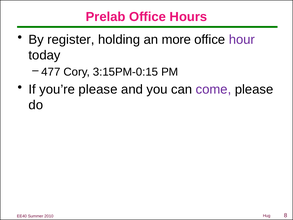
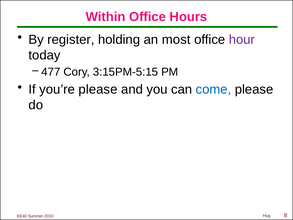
Prelab: Prelab -> Within
more: more -> most
3:15PM-0:15: 3:15PM-0:15 -> 3:15PM-5:15
come colour: purple -> blue
